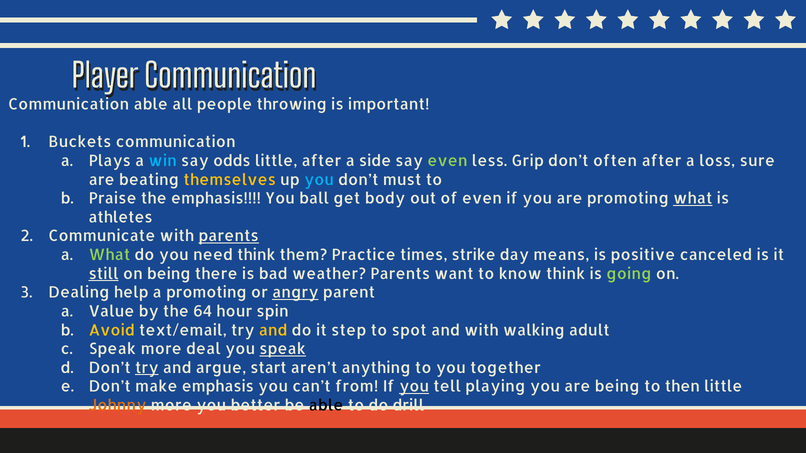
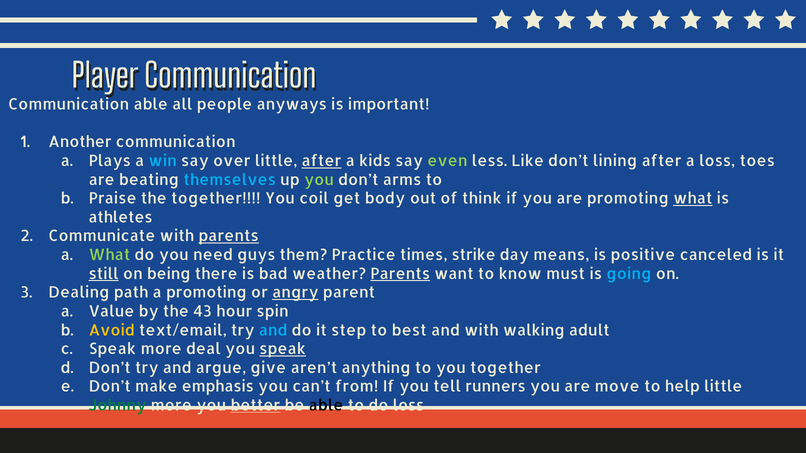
throwing: throwing -> anyways
Buckets: Buckets -> Another
odds: odds -> over
after at (321, 161) underline: none -> present
side: side -> kids
Grip: Grip -> Like
often: often -> lining
sure: sure -> toes
themselves colour: yellow -> light blue
you at (319, 180) colour: light blue -> light green
must: must -> arms
the emphasis: emphasis -> together
ball: ball -> coil
of even: even -> think
need think: think -> guys
Parents at (400, 274) underline: none -> present
know think: think -> must
going colour: light green -> light blue
help: help -> path
64: 64 -> 43
and at (273, 331) colour: yellow -> light blue
spot: spot -> best
try at (147, 368) underline: present -> none
start: start -> give
you at (414, 387) underline: present -> none
playing: playing -> runners
are being: being -> move
then: then -> help
Johnny colour: orange -> green
better underline: none -> present
do drill: drill -> loss
